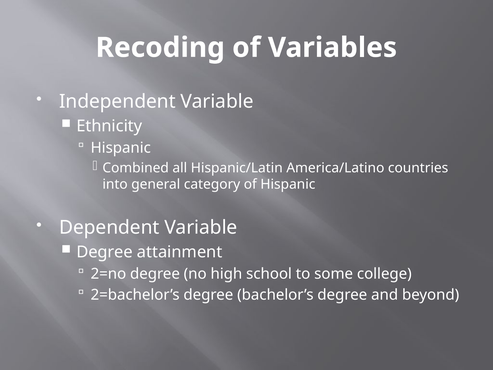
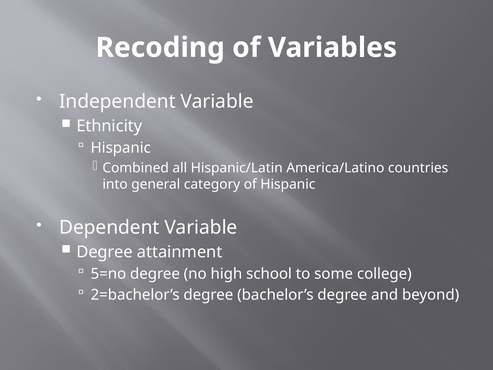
2=no: 2=no -> 5=no
